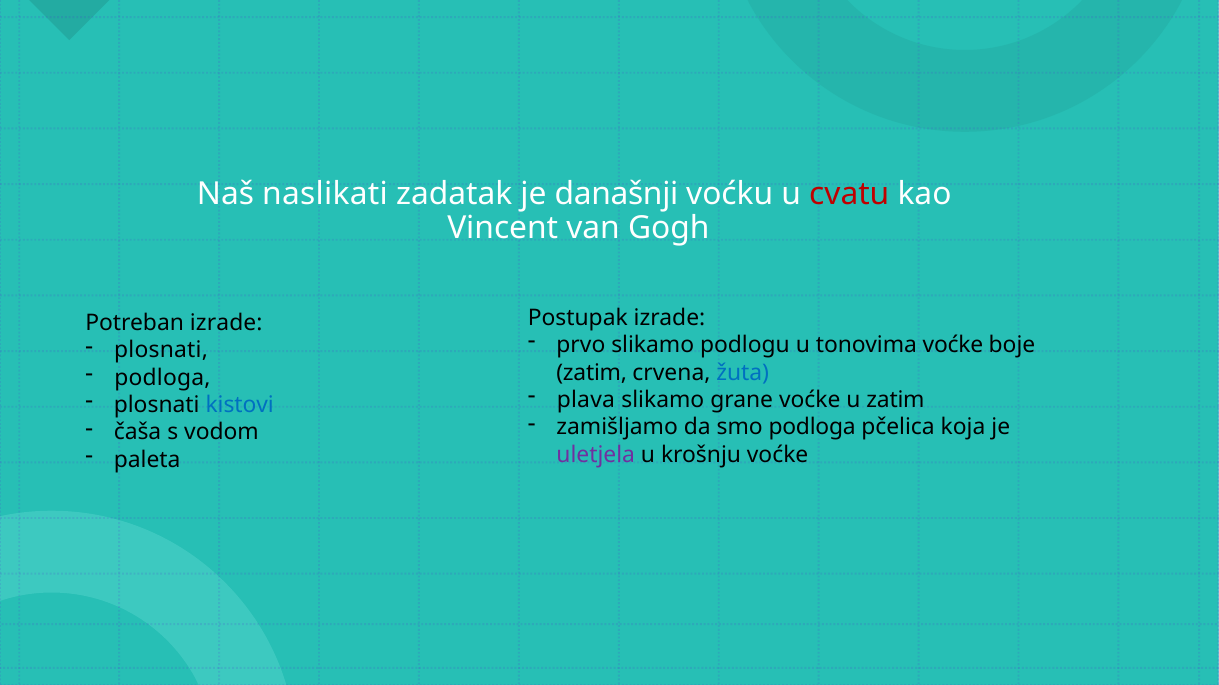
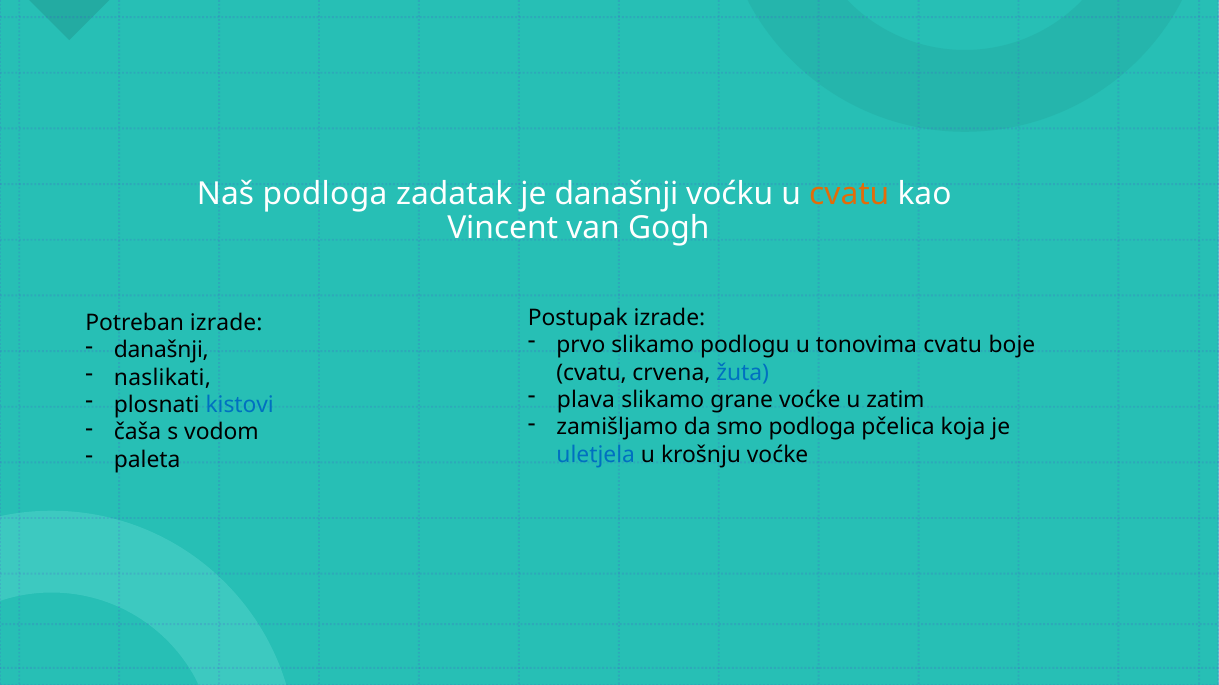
Naš naslikati: naslikati -> podloga
cvatu at (849, 194) colour: red -> orange
tonovima voćke: voćke -> cvatu
plosnati at (161, 351): plosnati -> današnji
podloga at (162, 378): podloga -> naslikati
zatim at (592, 373): zatim -> cvatu
uletjela colour: purple -> blue
